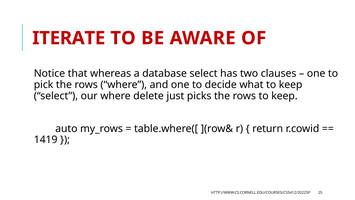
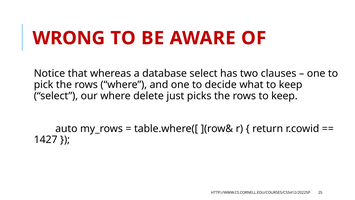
ITERATE: ITERATE -> WRONG
1419: 1419 -> 1427
